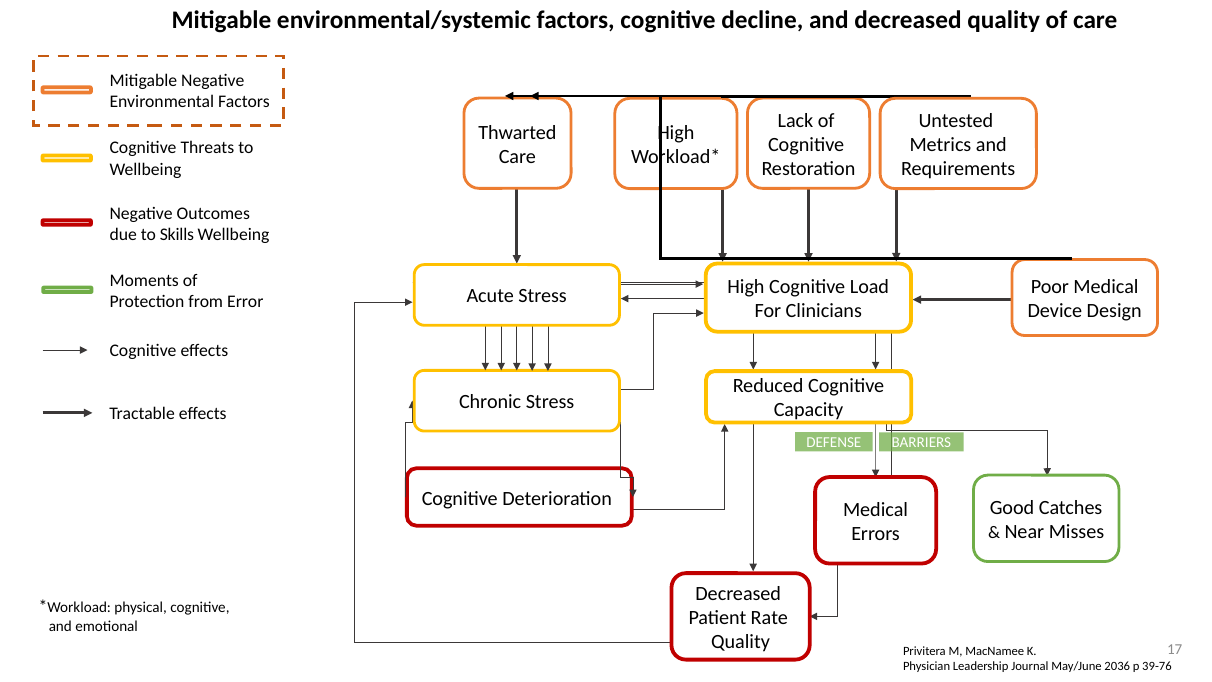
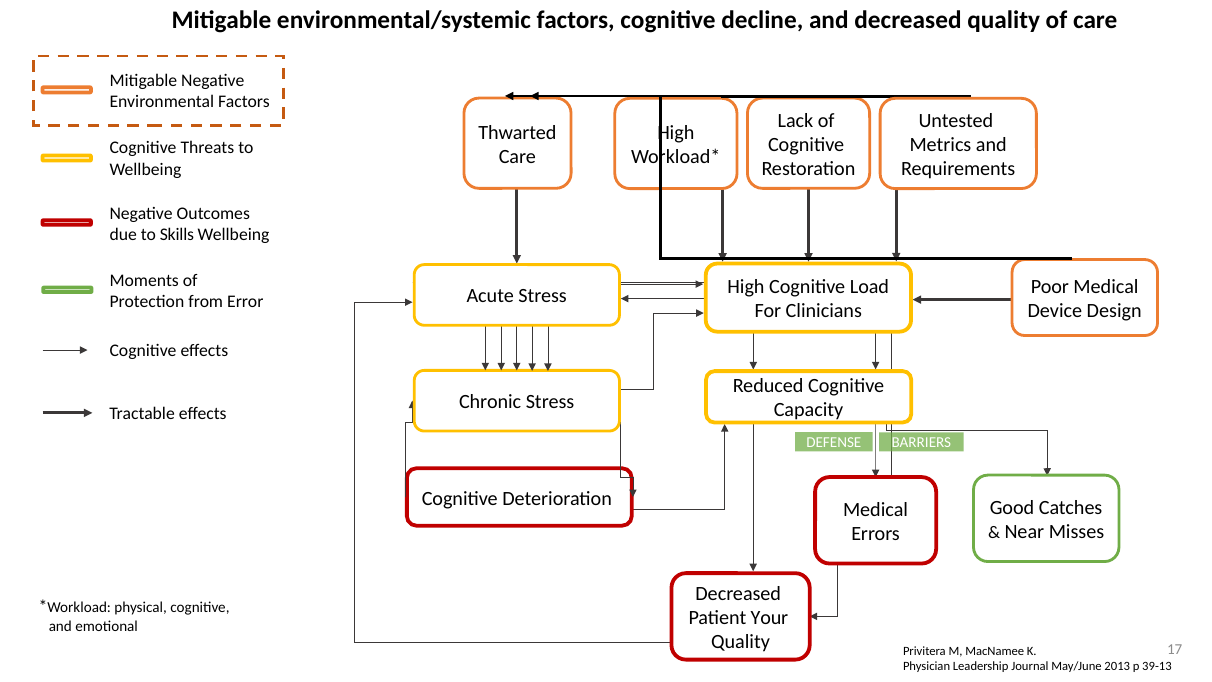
Rate: Rate -> Your
2036: 2036 -> 2013
39-76: 39-76 -> 39-13
